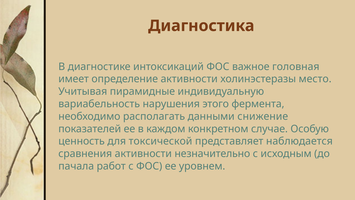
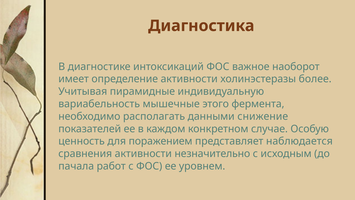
головная: головная -> наоборот
место: место -> более
нарушения: нарушения -> мышечные
токсической: токсической -> поражением
